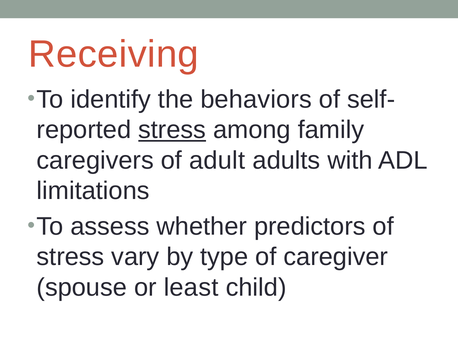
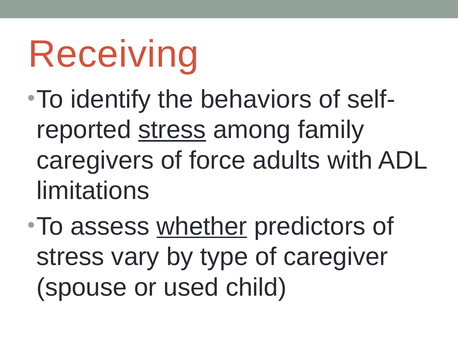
adult: adult -> force
whether underline: none -> present
least: least -> used
